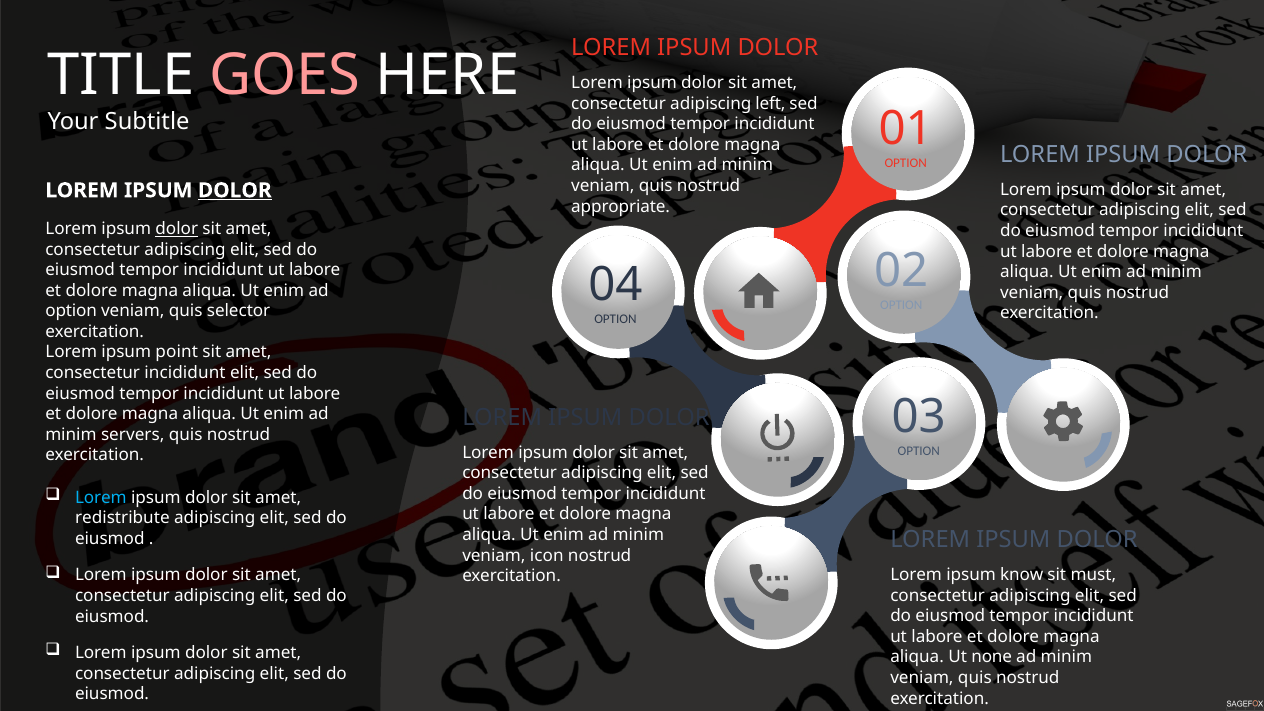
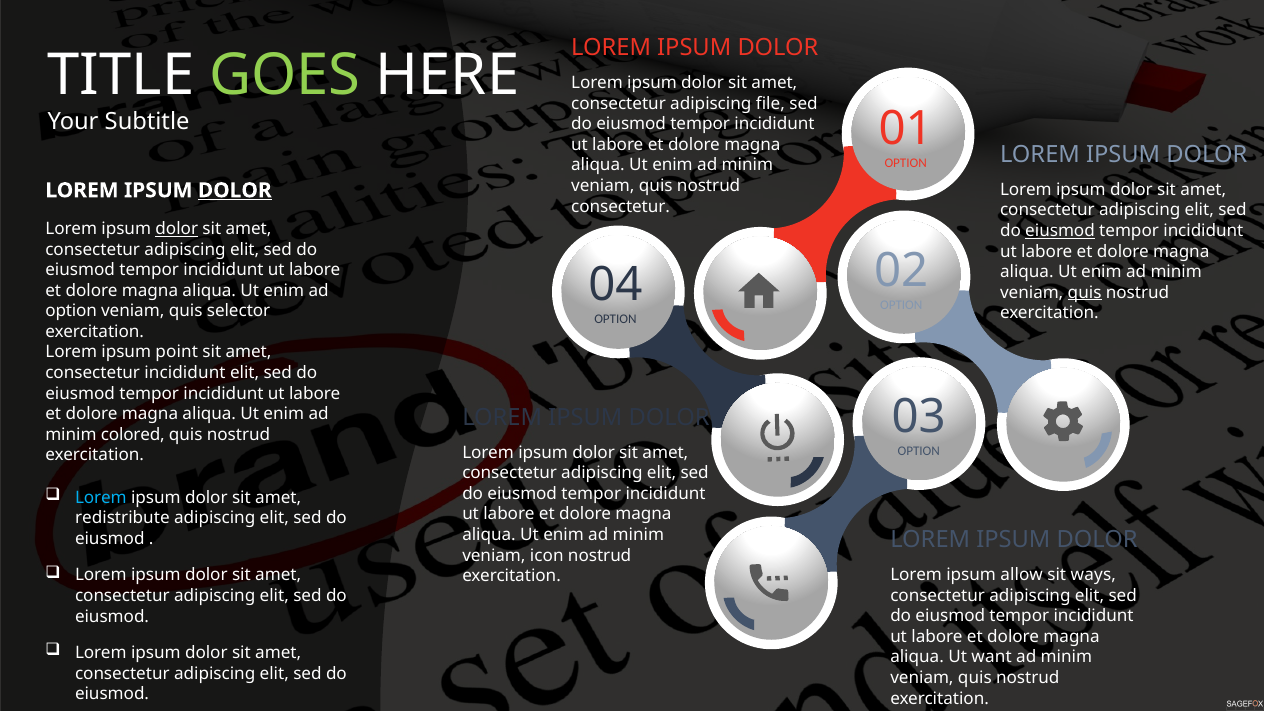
GOES colour: pink -> light green
left: left -> file
appropriate at (621, 206): appropriate -> consectetur
eiusmod at (1060, 231) underline: none -> present
quis at (1085, 293) underline: none -> present
servers: servers -> colored
know: know -> allow
must: must -> ways
none: none -> want
